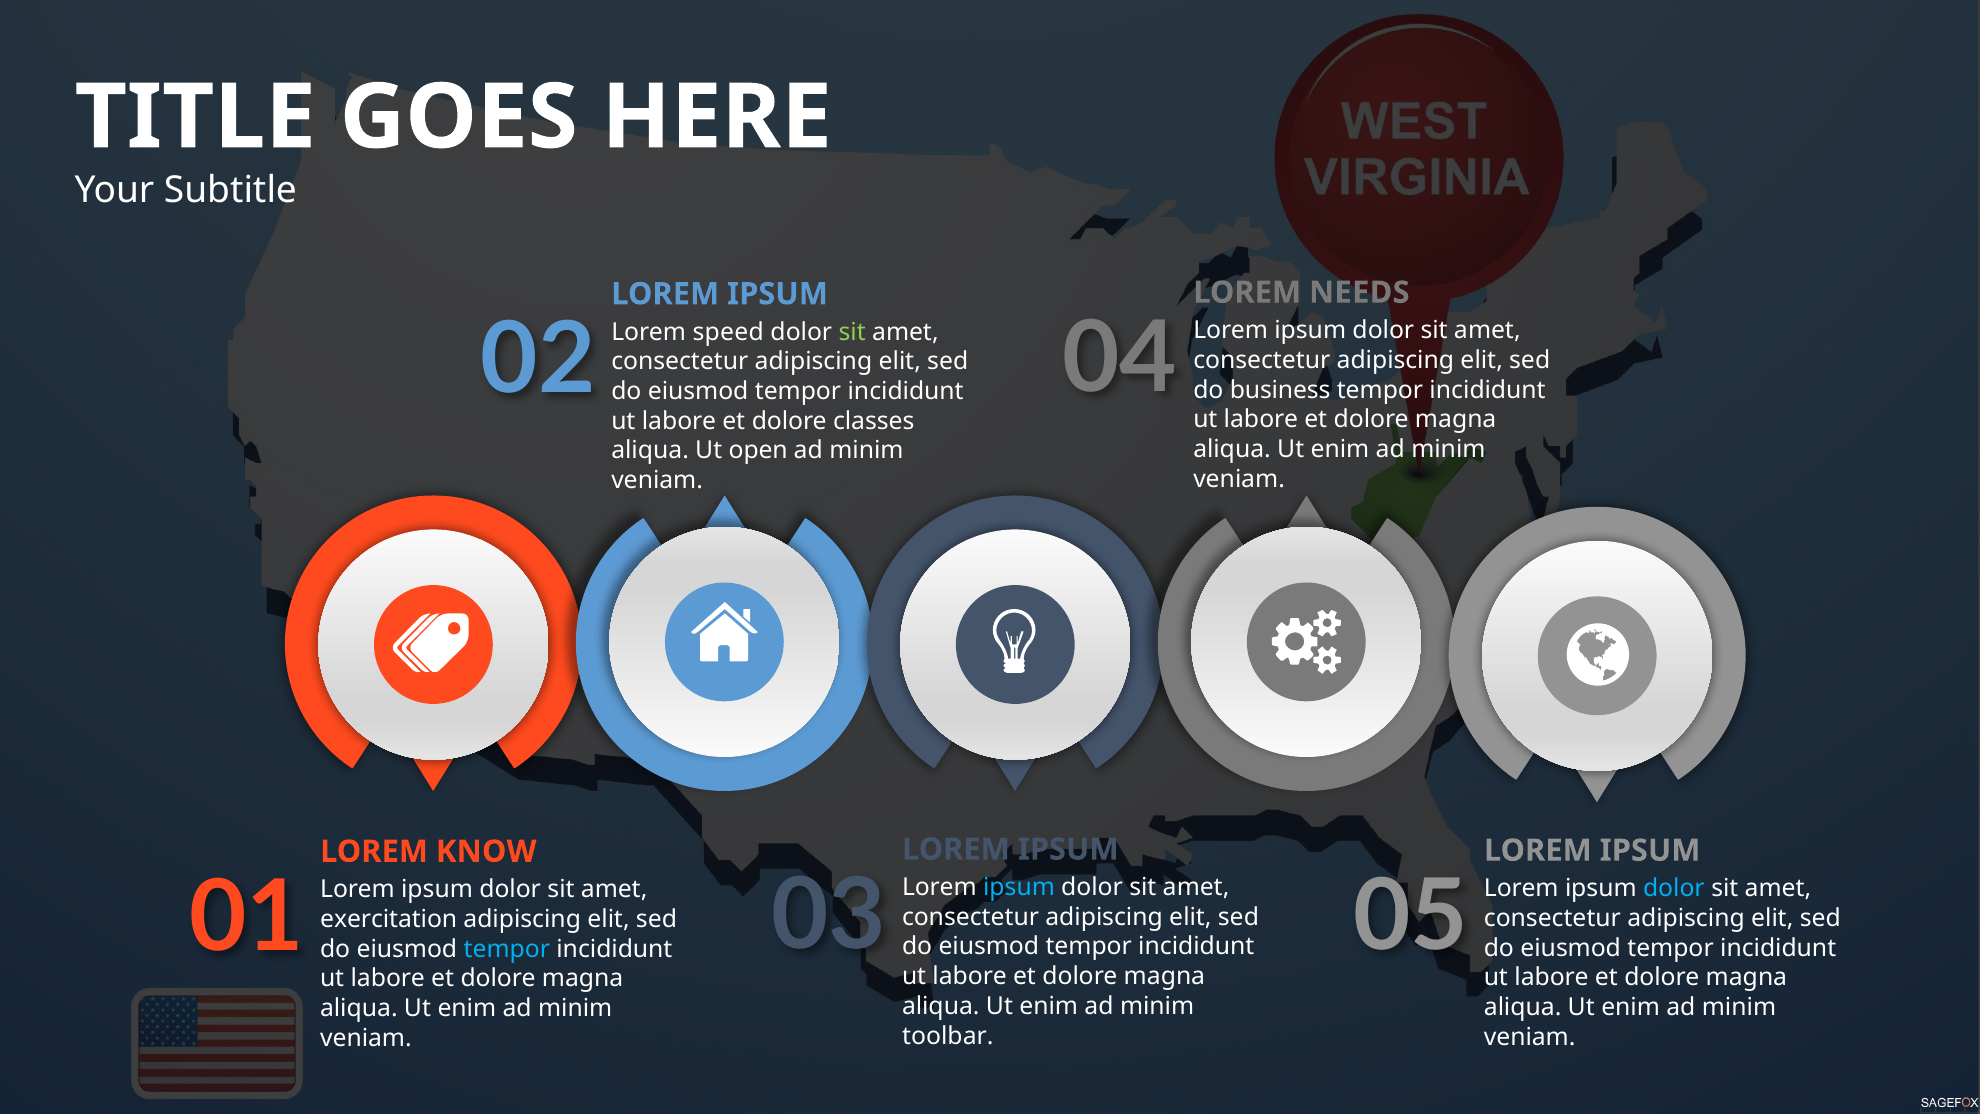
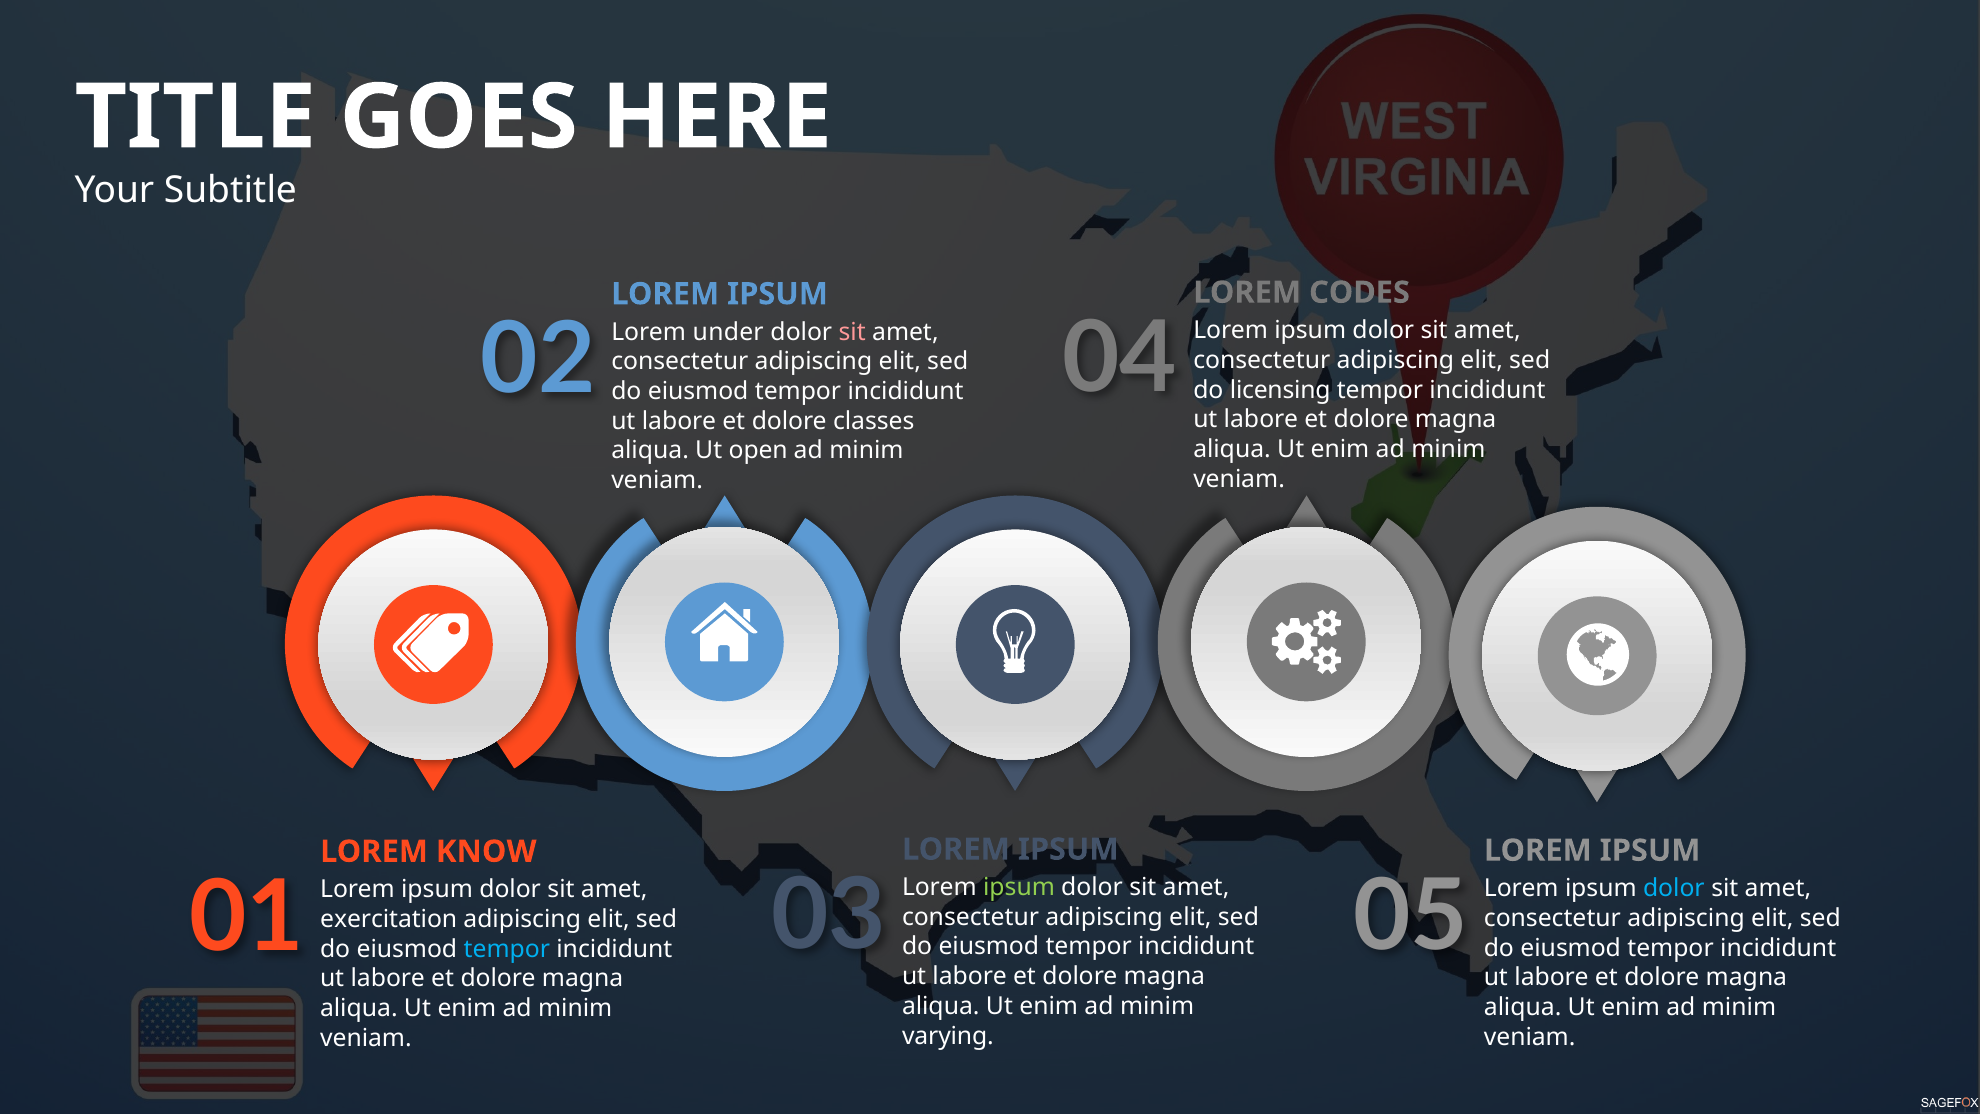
NEEDS: NEEDS -> CODES
speed: speed -> under
sit at (852, 332) colour: light green -> pink
business: business -> licensing
ipsum at (1019, 887) colour: light blue -> light green
toolbar: toolbar -> varying
